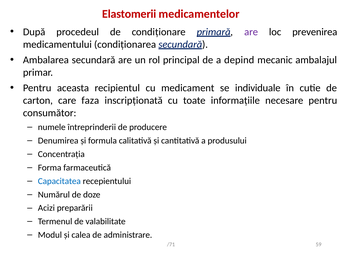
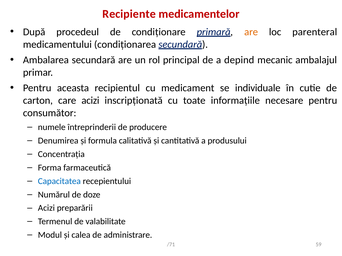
Elastomerii: Elastomerii -> Recipiente
are at (251, 32) colour: purple -> orange
prevenirea: prevenirea -> parenteral
care faza: faza -> acizi
